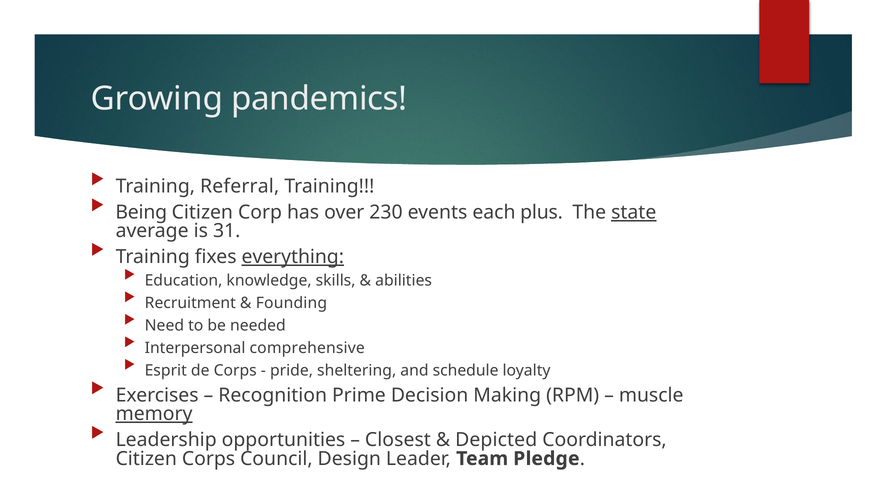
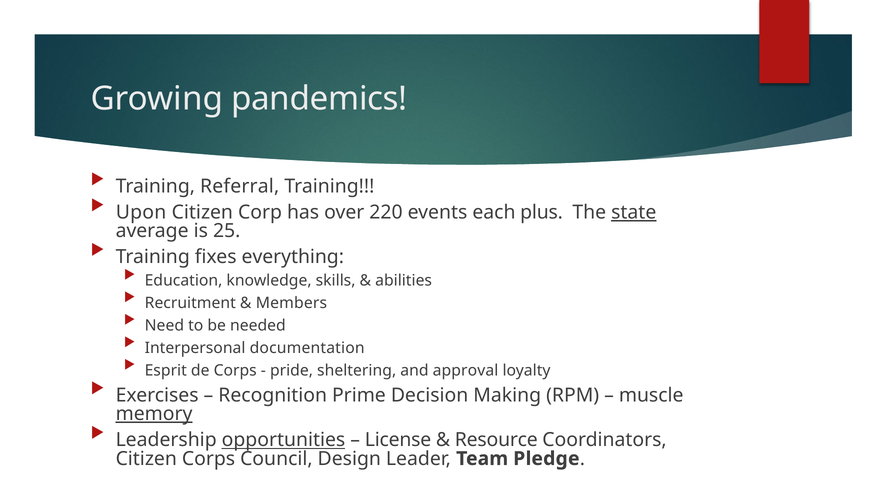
Being: Being -> Upon
230: 230 -> 220
31: 31 -> 25
everything underline: present -> none
Founding: Founding -> Members
comprehensive: comprehensive -> documentation
schedule: schedule -> approval
opportunities underline: none -> present
Closest: Closest -> License
Depicted: Depicted -> Resource
